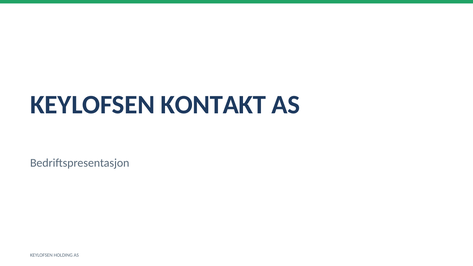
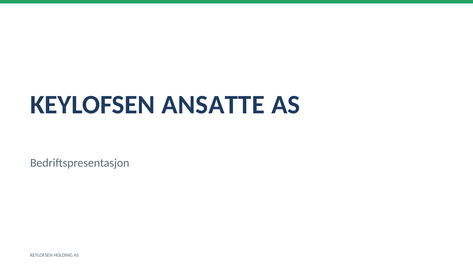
KONTAKT: KONTAKT -> ANSATTE
